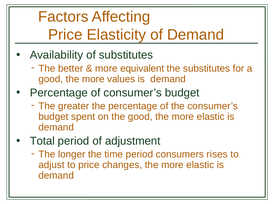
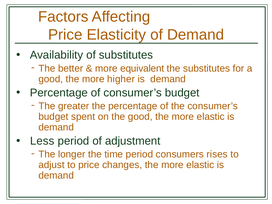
values: values -> higher
Total: Total -> Less
